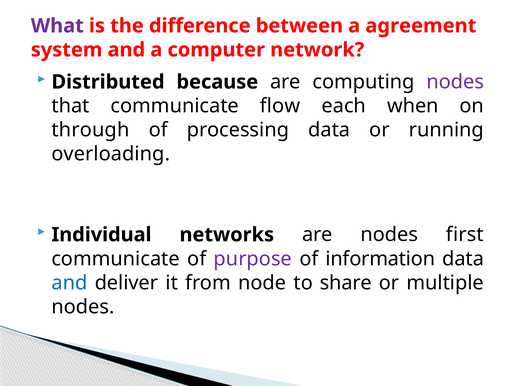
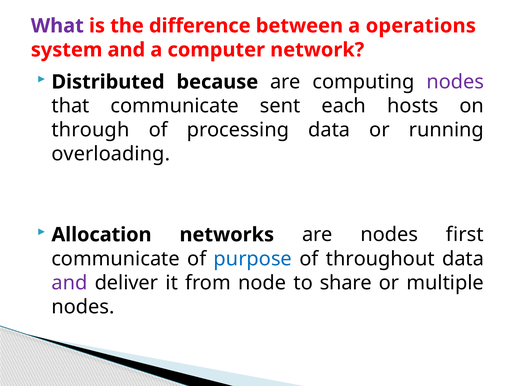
agreement: agreement -> operations
flow: flow -> sent
when: when -> hosts
Individual: Individual -> Allocation
purpose colour: purple -> blue
information: information -> throughout
and at (69, 283) colour: blue -> purple
